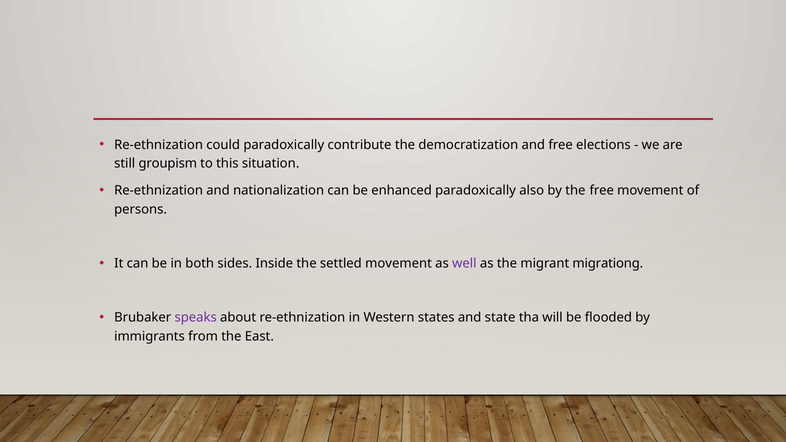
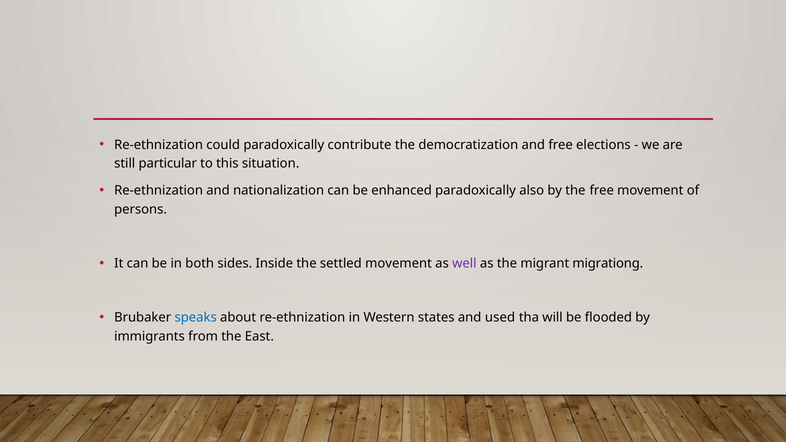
groupism: groupism -> particular
speaks colour: purple -> blue
state: state -> used
